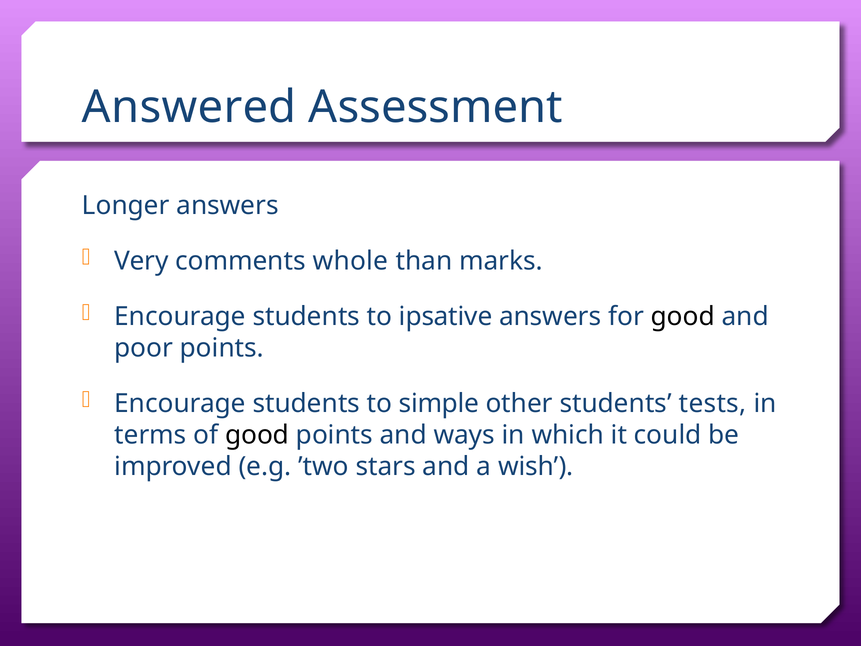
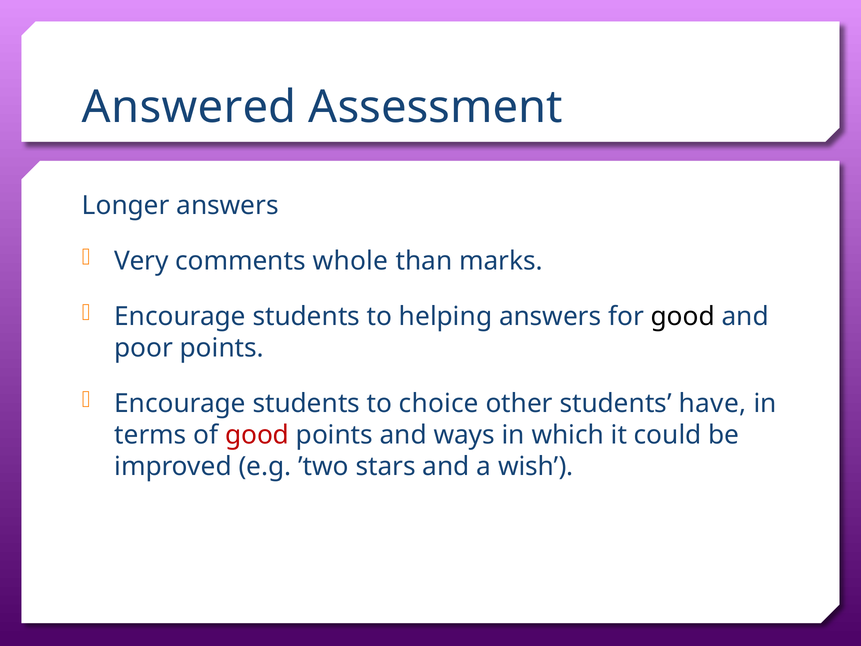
ipsative: ipsative -> helping
simple: simple -> choice
tests: tests -> have
good at (257, 435) colour: black -> red
